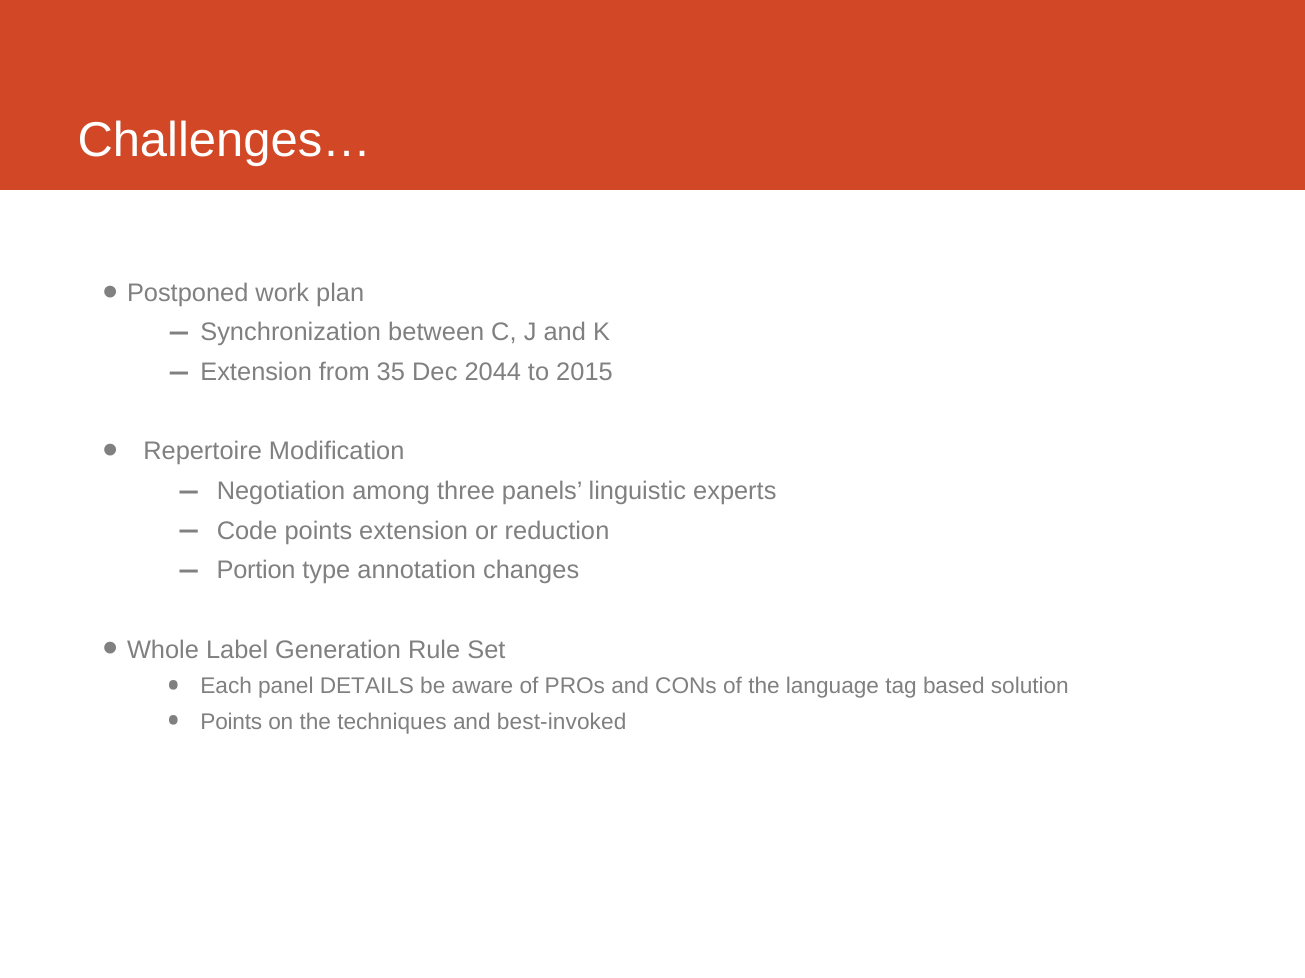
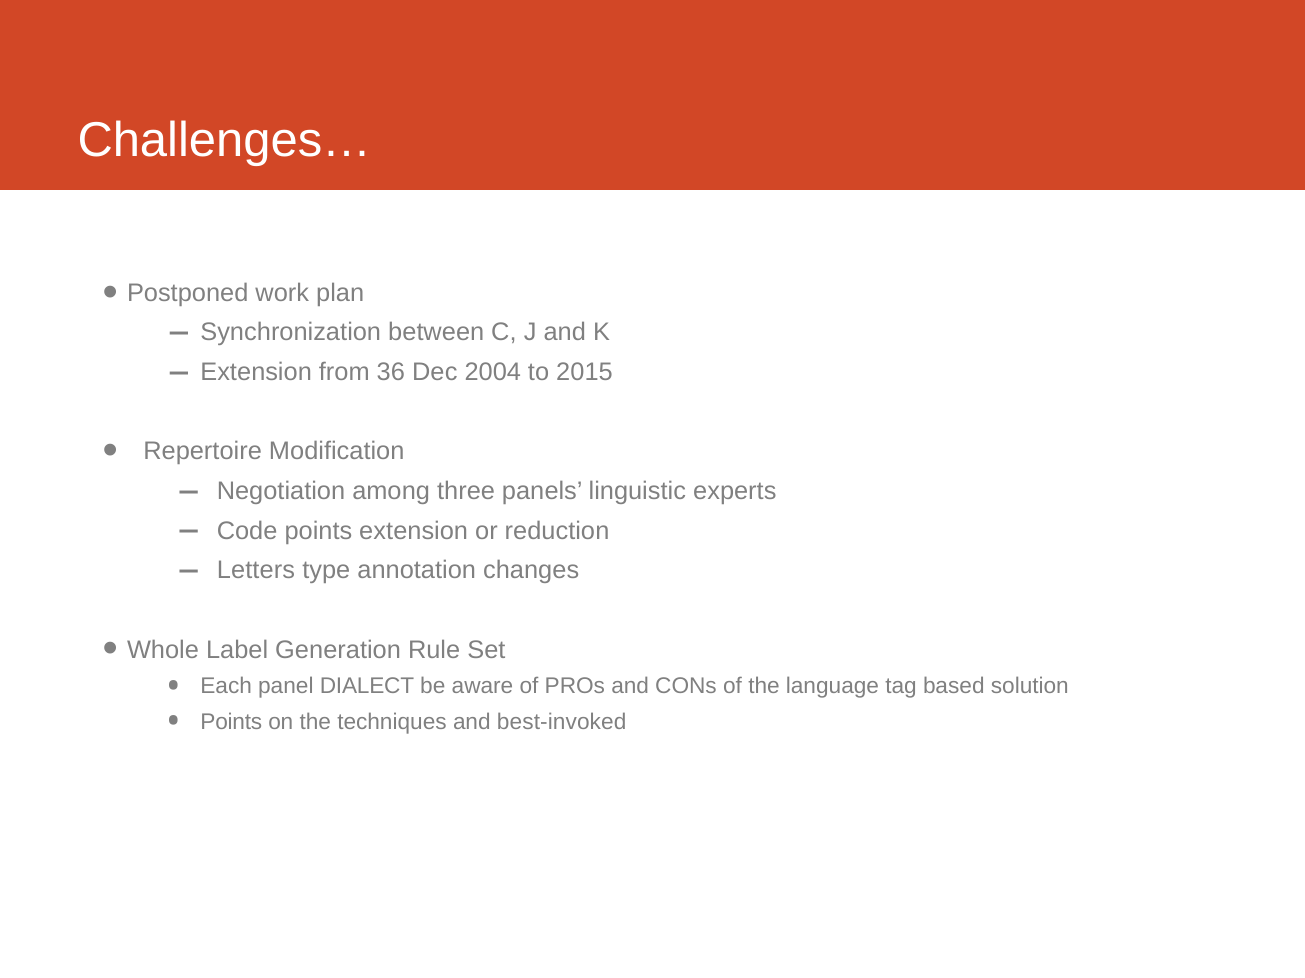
35: 35 -> 36
2044: 2044 -> 2004
Portion: Portion -> Letters
DETAILS: DETAILS -> DIALECT
